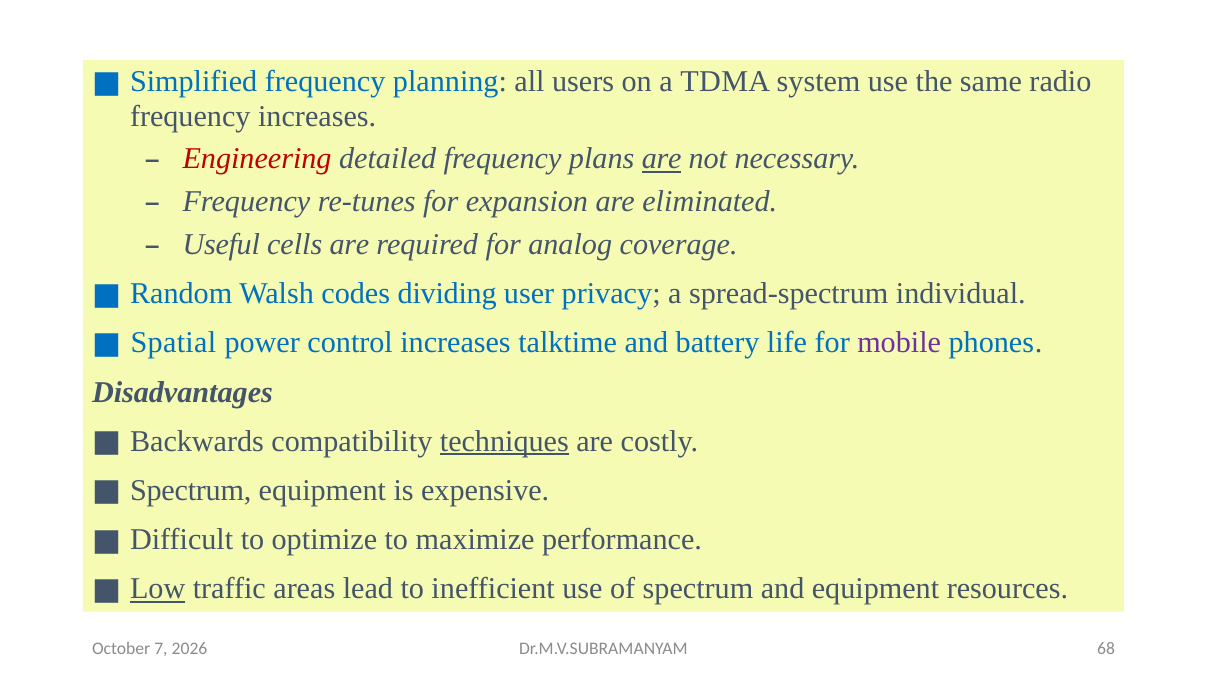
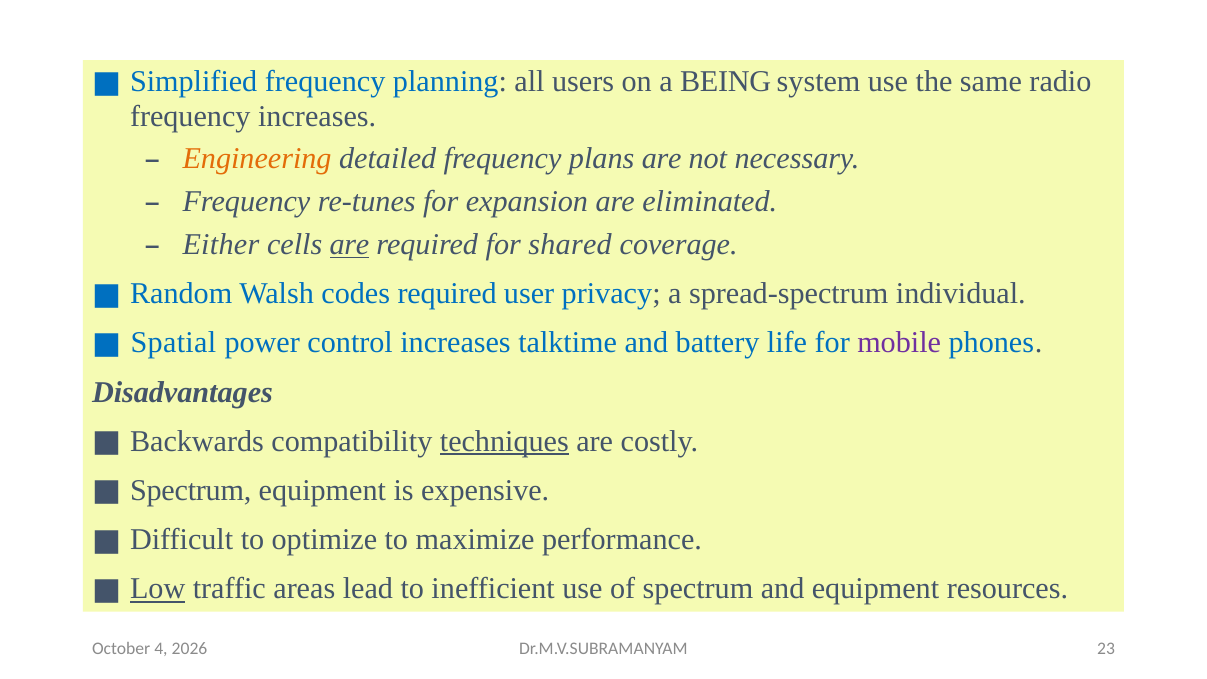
TDMA: TDMA -> BEING
Engineering colour: red -> orange
are at (662, 159) underline: present -> none
Useful: Useful -> Either
are at (349, 245) underline: none -> present
analog: analog -> shared
codes dividing: dividing -> required
7: 7 -> 4
68: 68 -> 23
